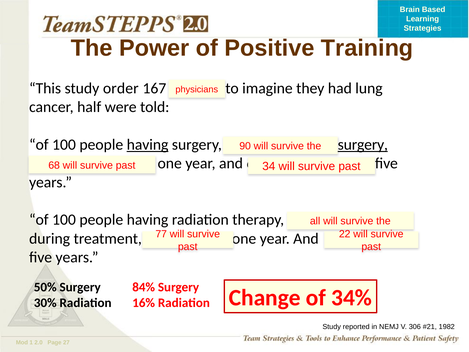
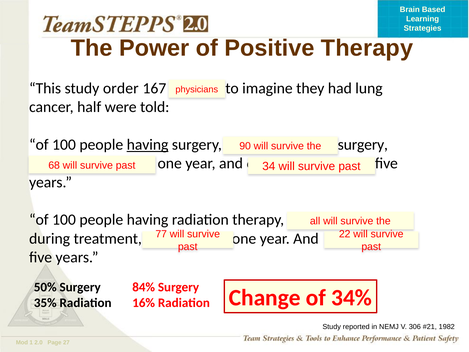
Positive Training: Training -> Therapy
surgery at (363, 145) underline: present -> none
30%: 30% -> 35%
